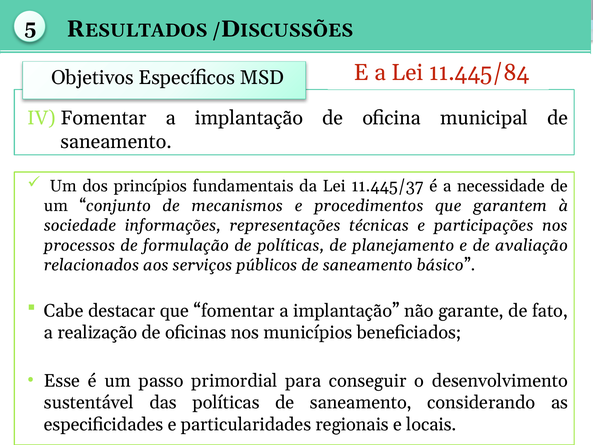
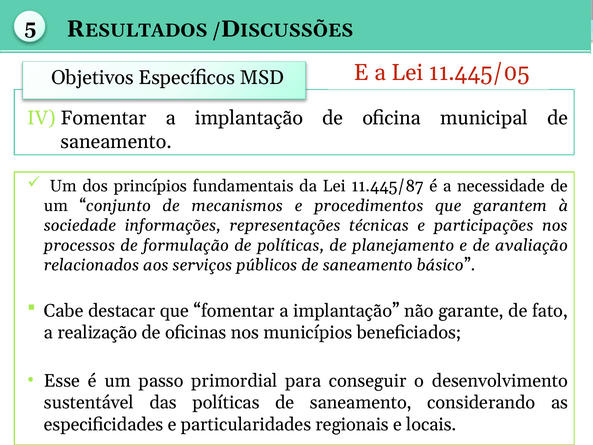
11.445/84: 11.445/84 -> 11.445/05
11.445/37: 11.445/37 -> 11.445/87
